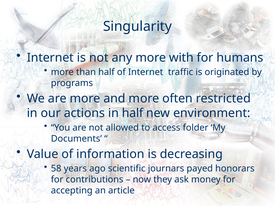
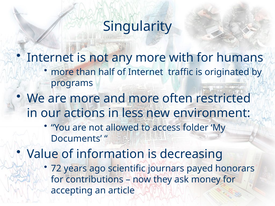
in half: half -> less
58: 58 -> 72
